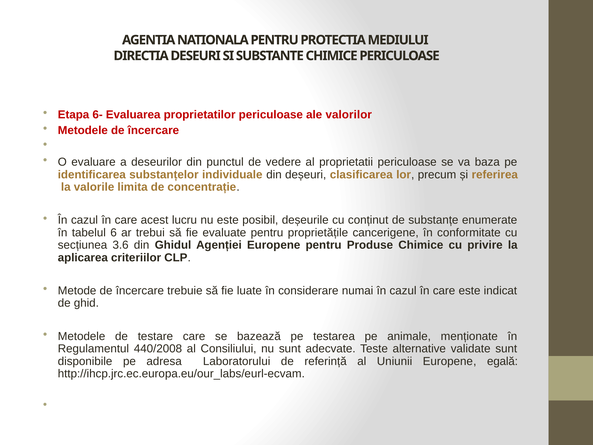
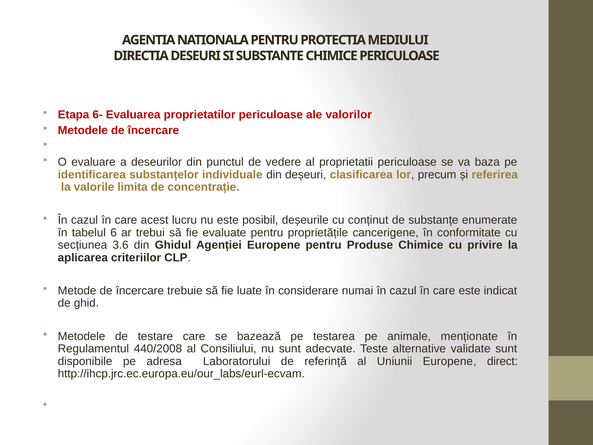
egală: egală -> direct
